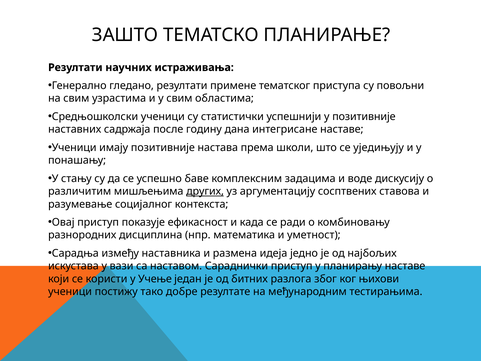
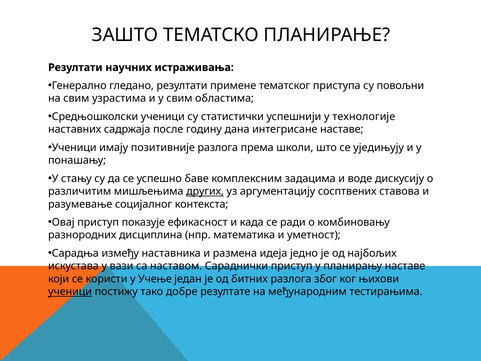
у позитивније: позитивније -> технологије
позитивније настава: настава -> разлога
ученици at (70, 291) underline: none -> present
